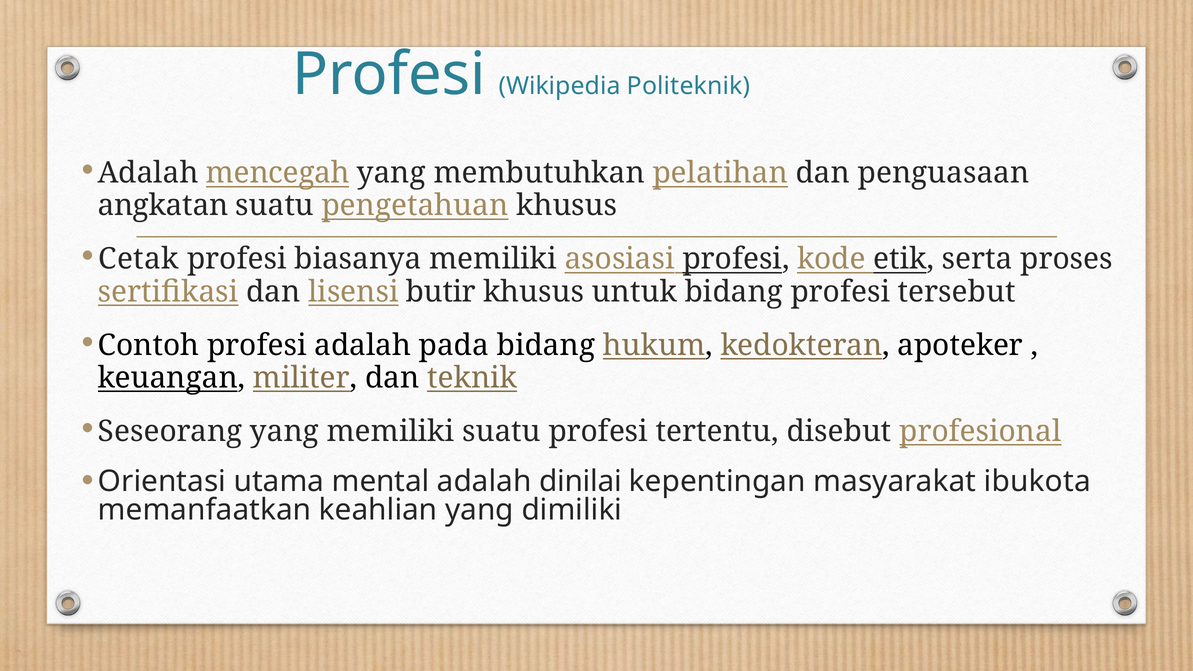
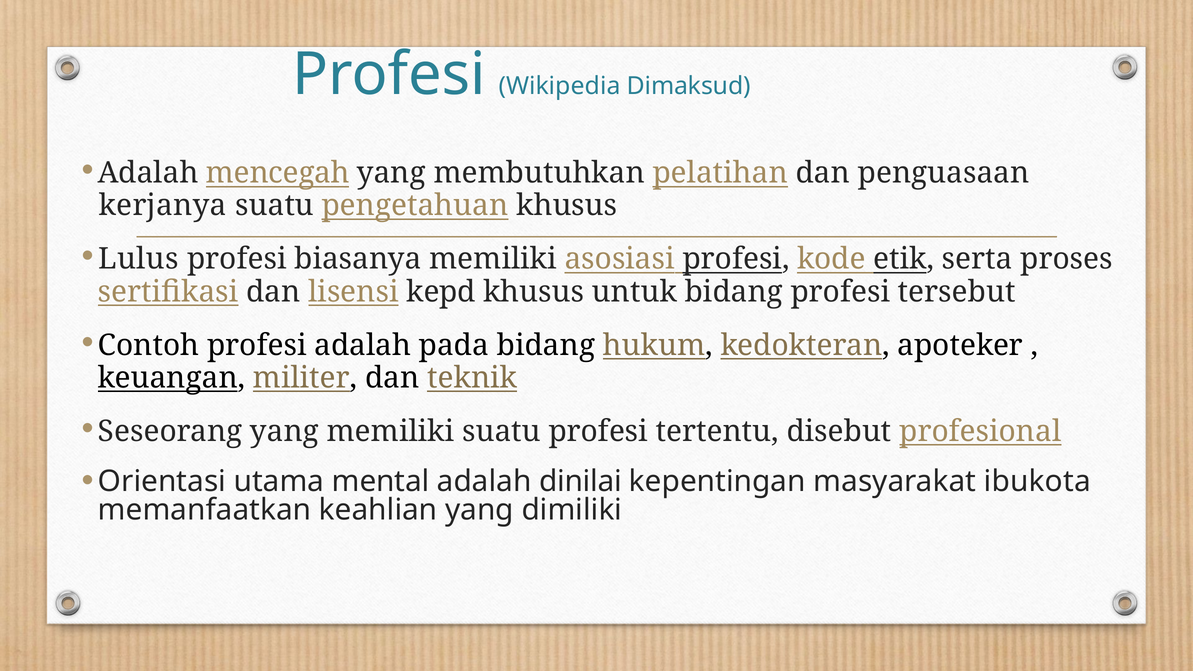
Politeknik: Politeknik -> Dimaksud
angkatan: angkatan -> kerjanya
Cetak: Cetak -> Lulus
butir: butir -> kepd
